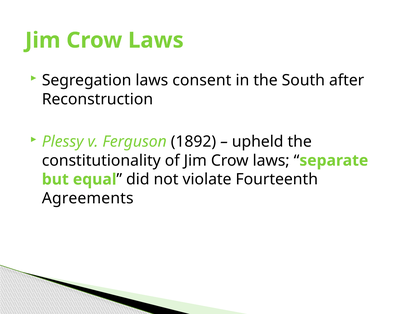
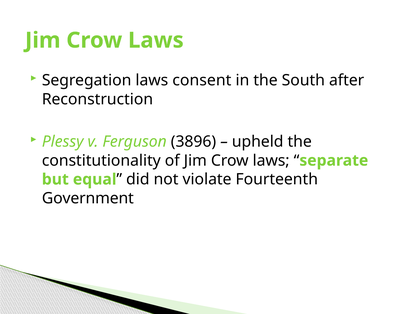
1892: 1892 -> 3896
Agreements: Agreements -> Government
